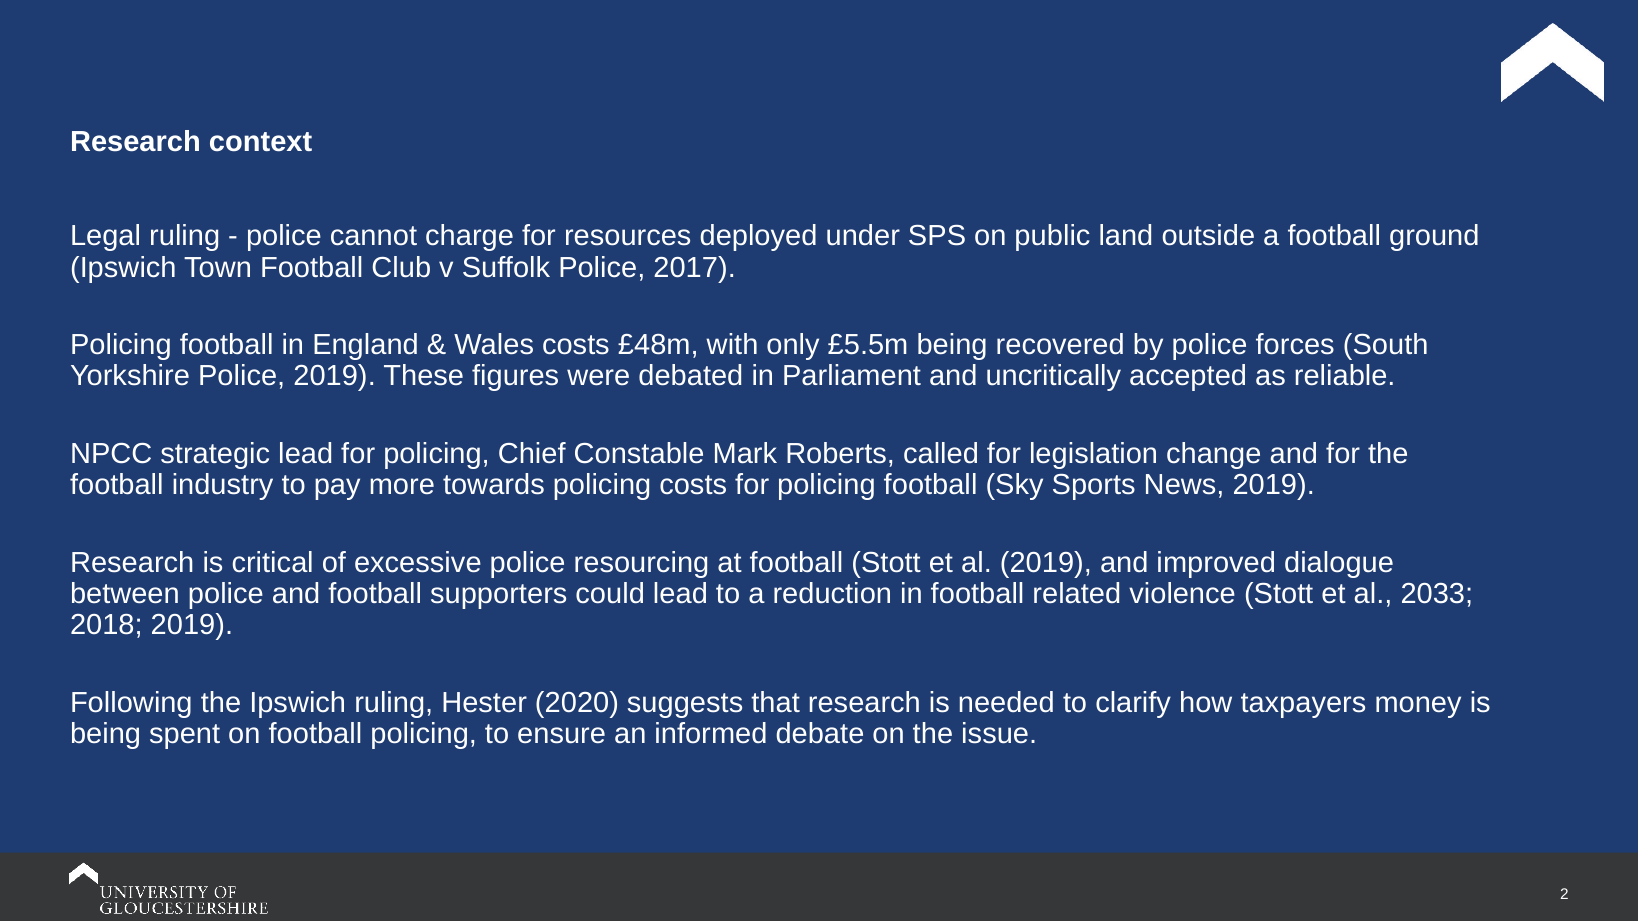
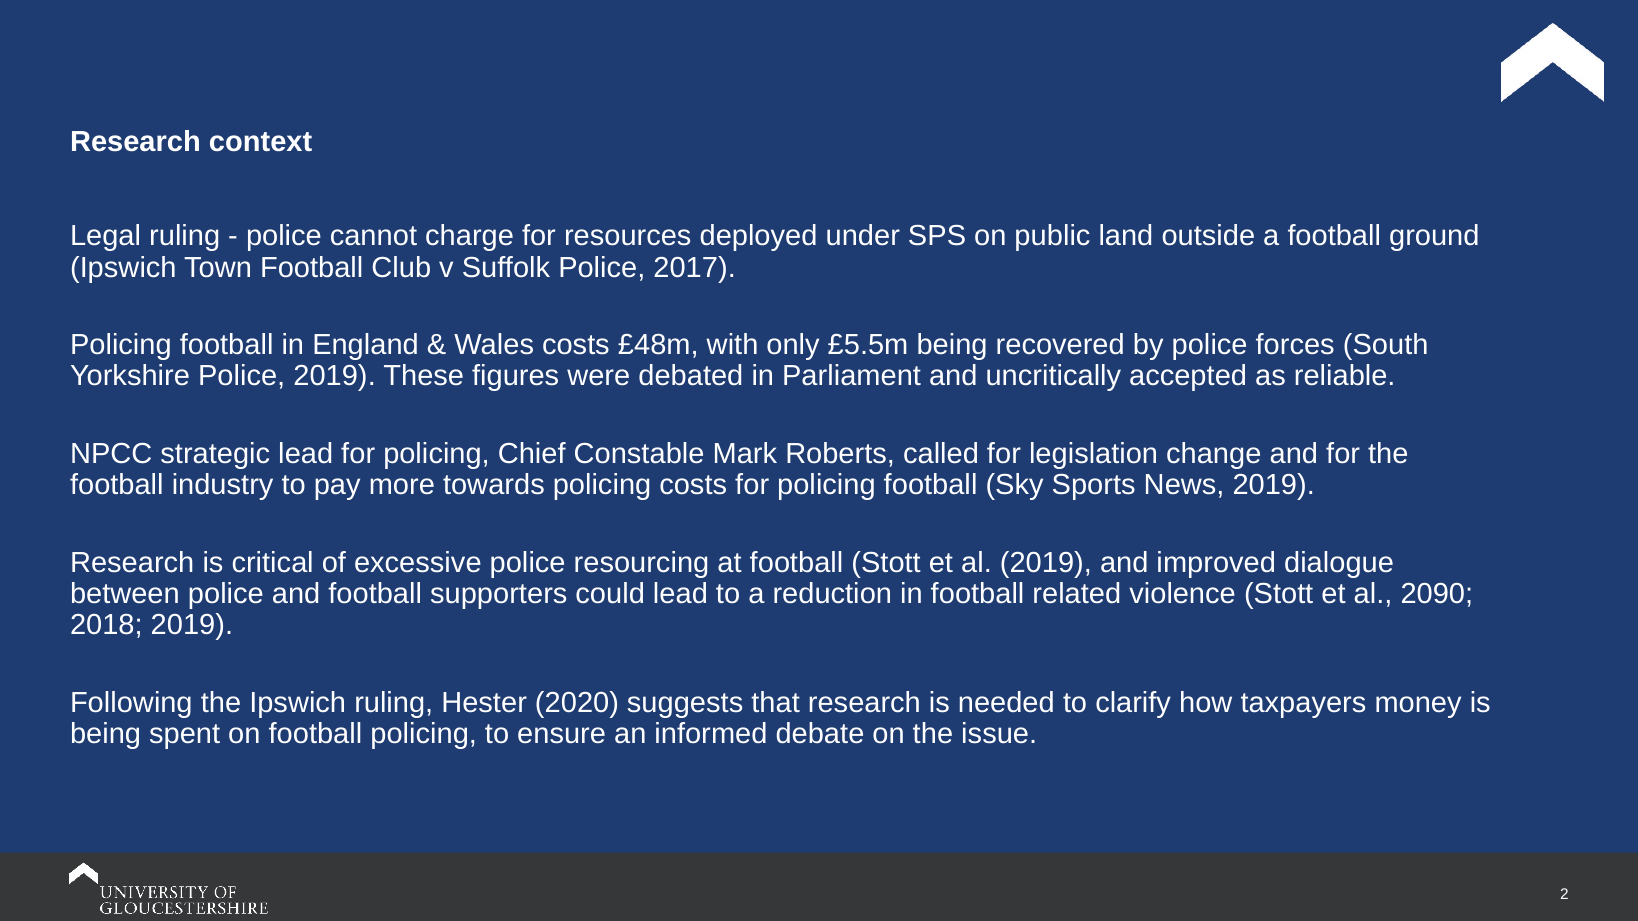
2033: 2033 -> 2090
